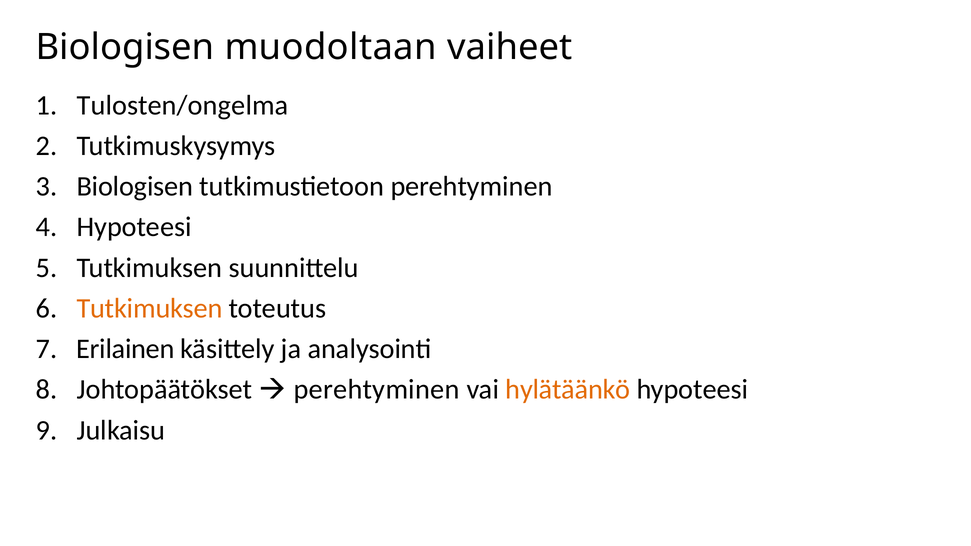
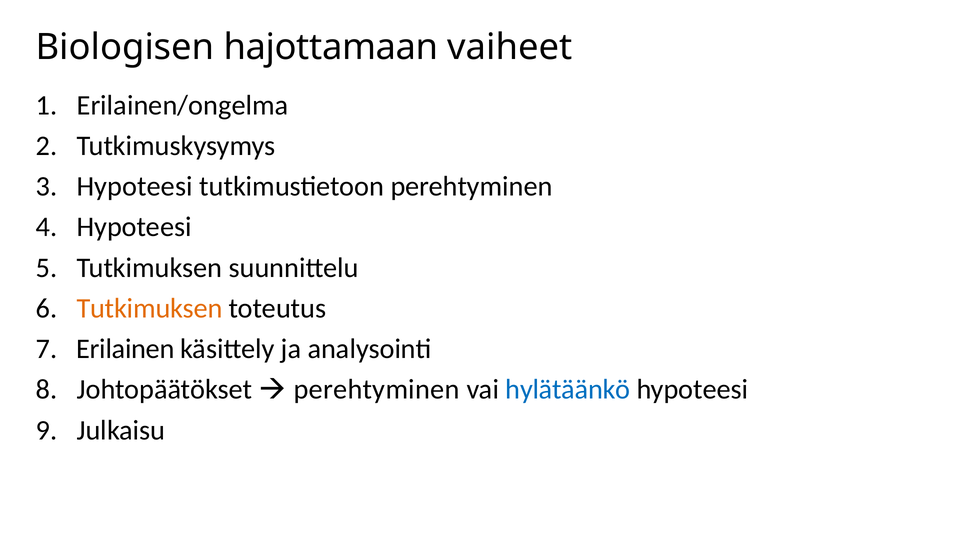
muodoltaan: muodoltaan -> hajottamaan
Tulosten/ongelma: Tulosten/ongelma -> Erilainen/ongelma
Biologisen at (135, 187): Biologisen -> Hypoteesi
hylätäänkö colour: orange -> blue
